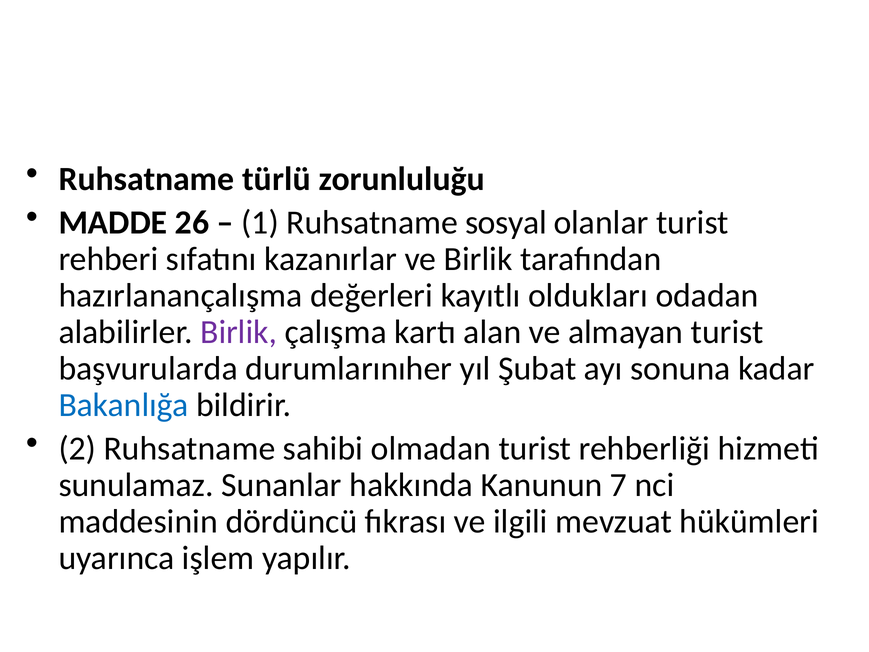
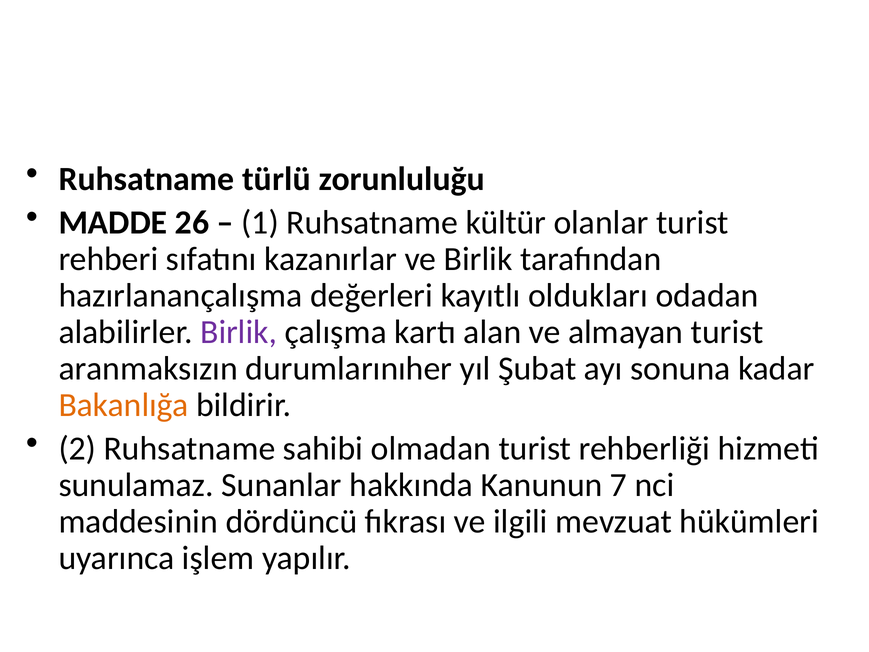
sosyal: sosyal -> kültür
başvurularda: başvurularda -> aranmaksızın
Bakanlığa colour: blue -> orange
